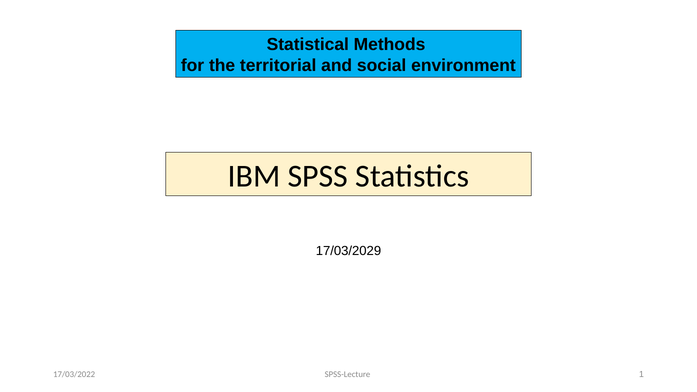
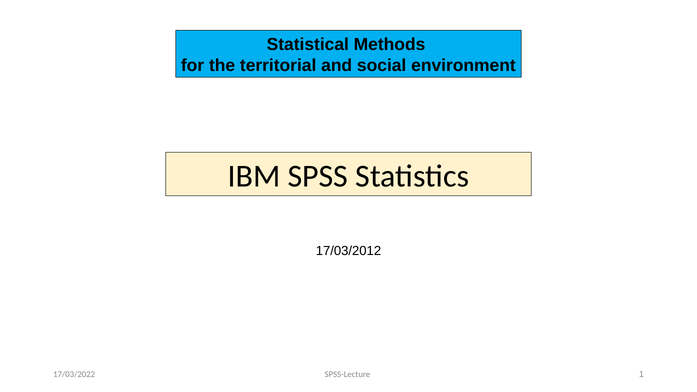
17/03/2029: 17/03/2029 -> 17/03/2012
